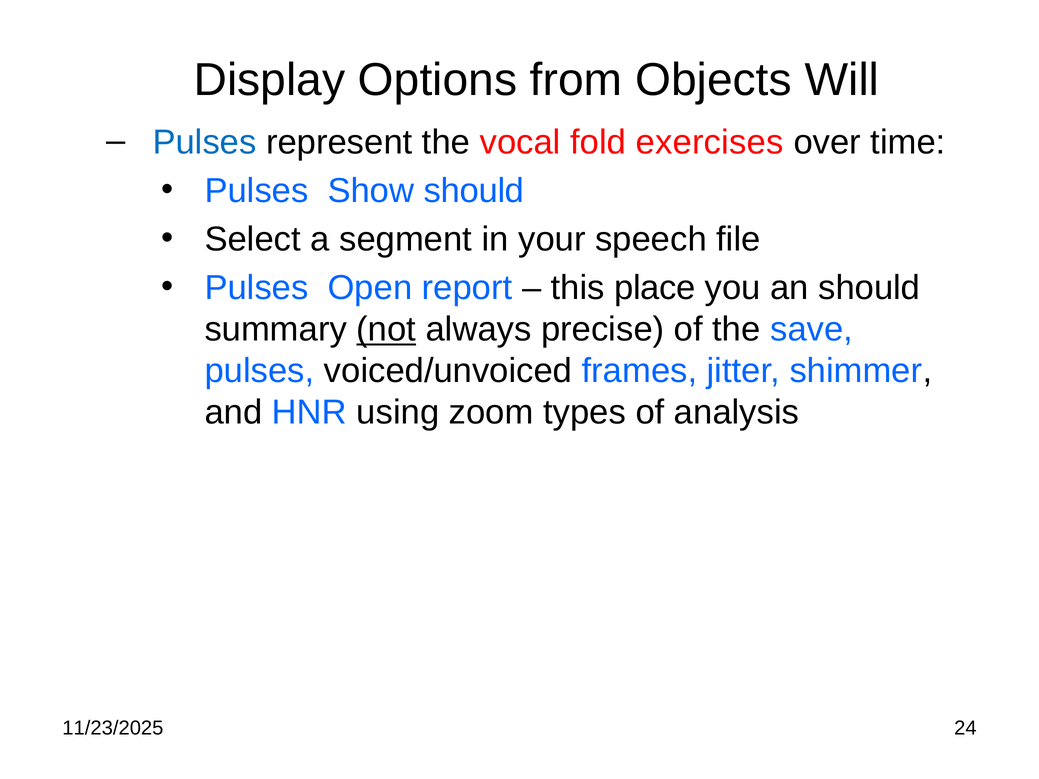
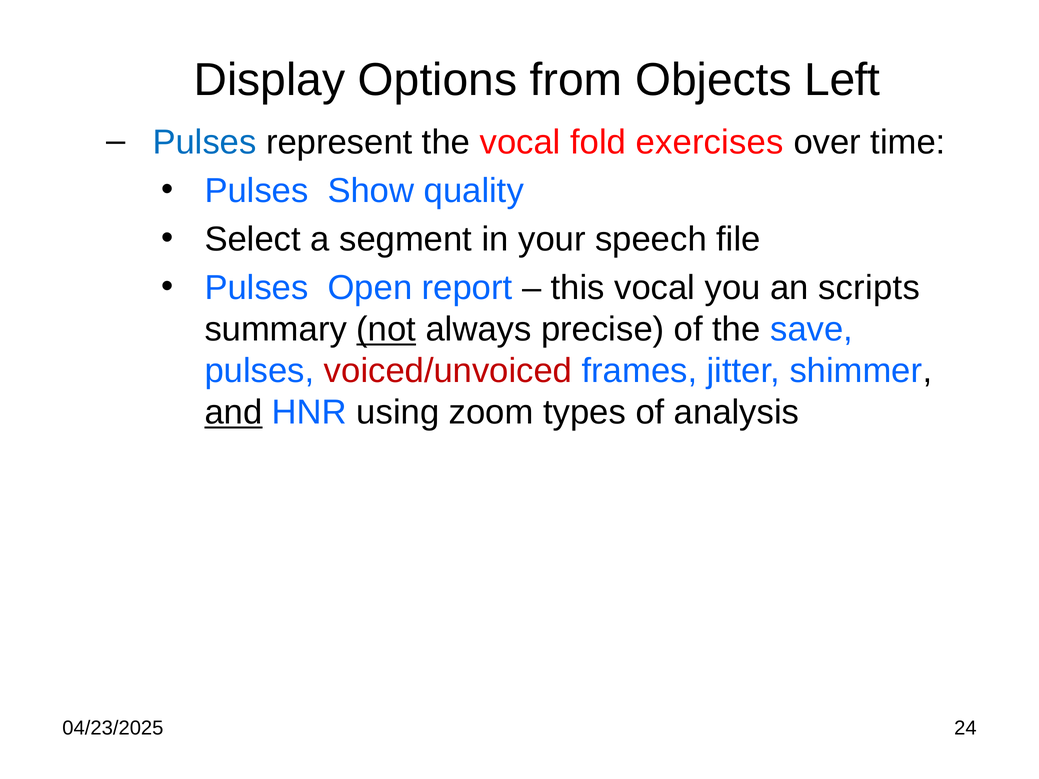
Will: Will -> Left
Show should: should -> quality
this place: place -> vocal
an should: should -> scripts
voiced/unvoiced colour: black -> red
and underline: none -> present
11/23/2025: 11/23/2025 -> 04/23/2025
